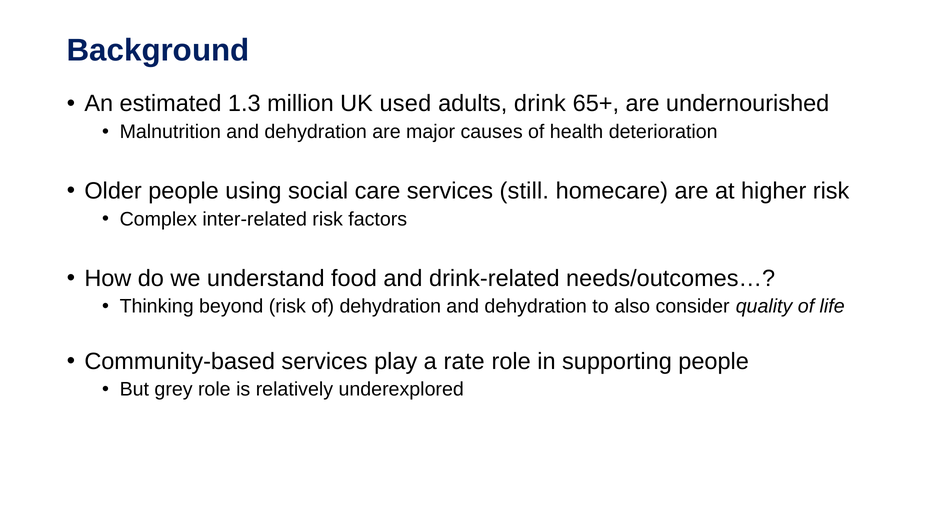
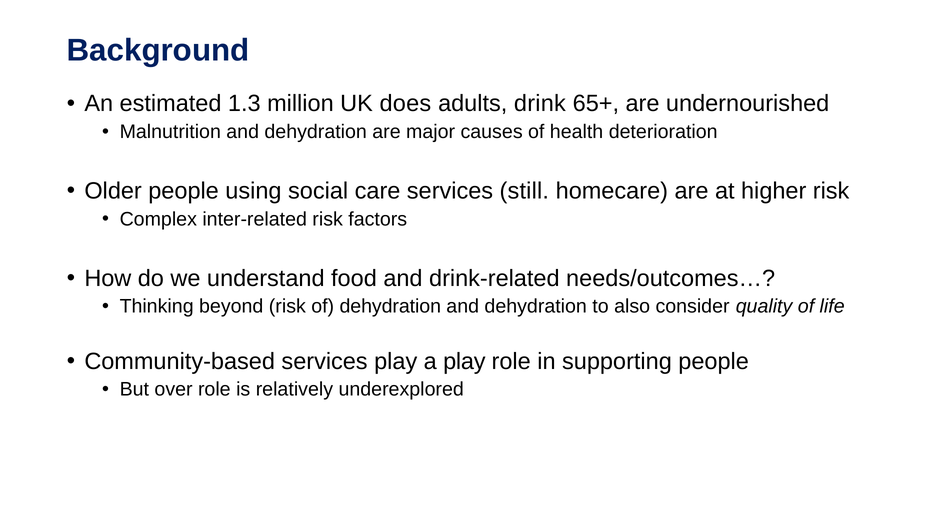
used: used -> does
a rate: rate -> play
grey: grey -> over
